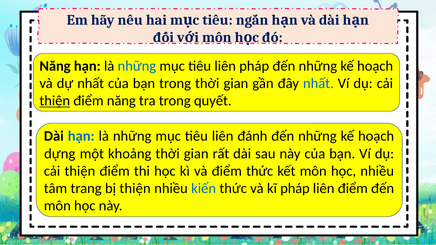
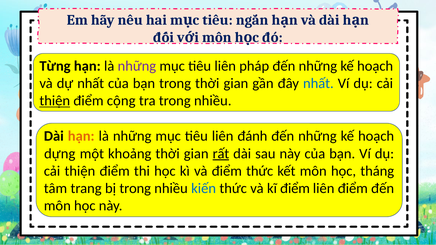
Năng at (55, 66): Năng -> Từng
những at (137, 66) colour: blue -> purple
điểm năng: năng -> cộng
tra trong quyết: quyết -> nhiều
hạn at (81, 136) colour: blue -> orange
rất underline: none -> present
học nhiều: nhiều -> tháng
bị thiện: thiện -> trong
kĩ pháp: pháp -> điểm
